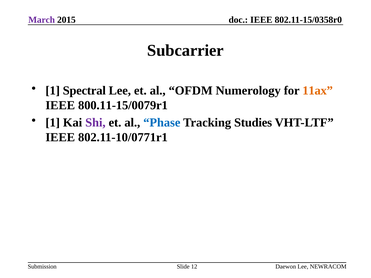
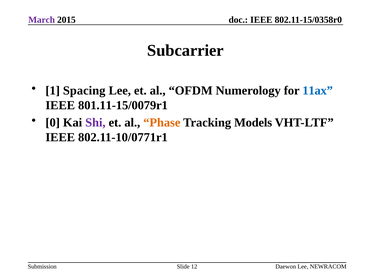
Spectral: Spectral -> Spacing
11ax colour: orange -> blue
800.11-15/0079r1: 800.11-15/0079r1 -> 801.11-15/0079r1
1 at (53, 123): 1 -> 0
Phase colour: blue -> orange
Studies: Studies -> Models
